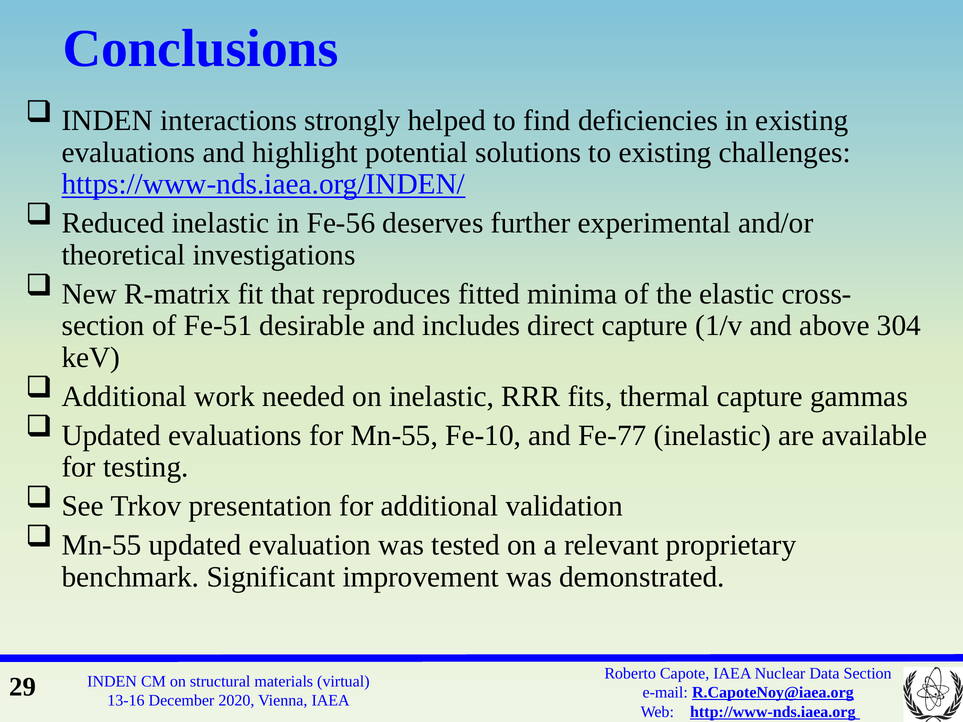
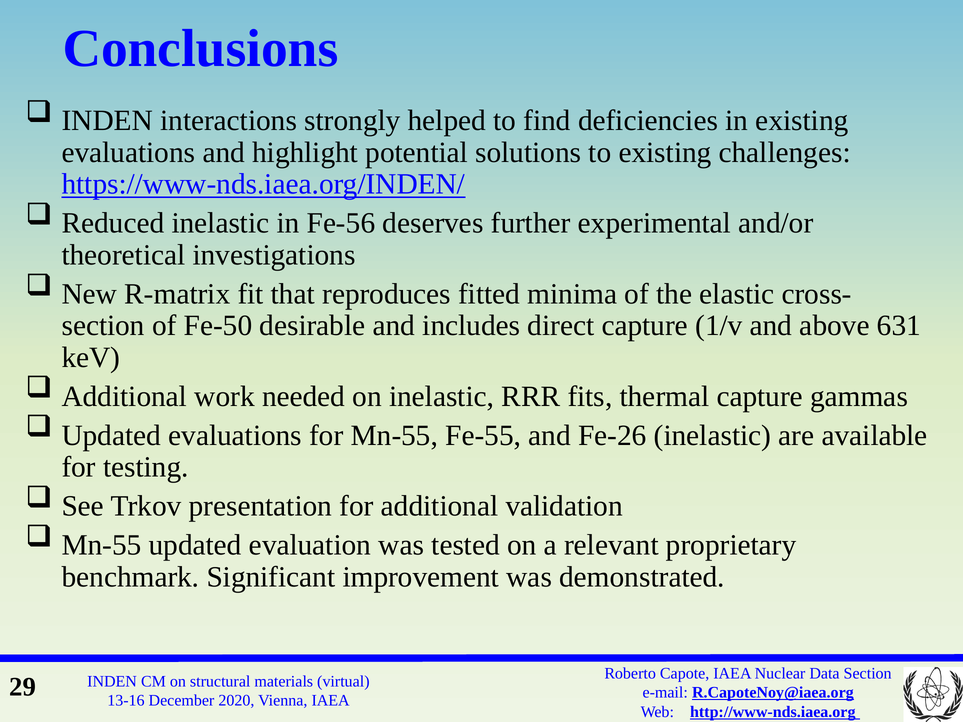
Fe-51: Fe-51 -> Fe-50
304: 304 -> 631
Fe-10: Fe-10 -> Fe-55
Fe-77: Fe-77 -> Fe-26
